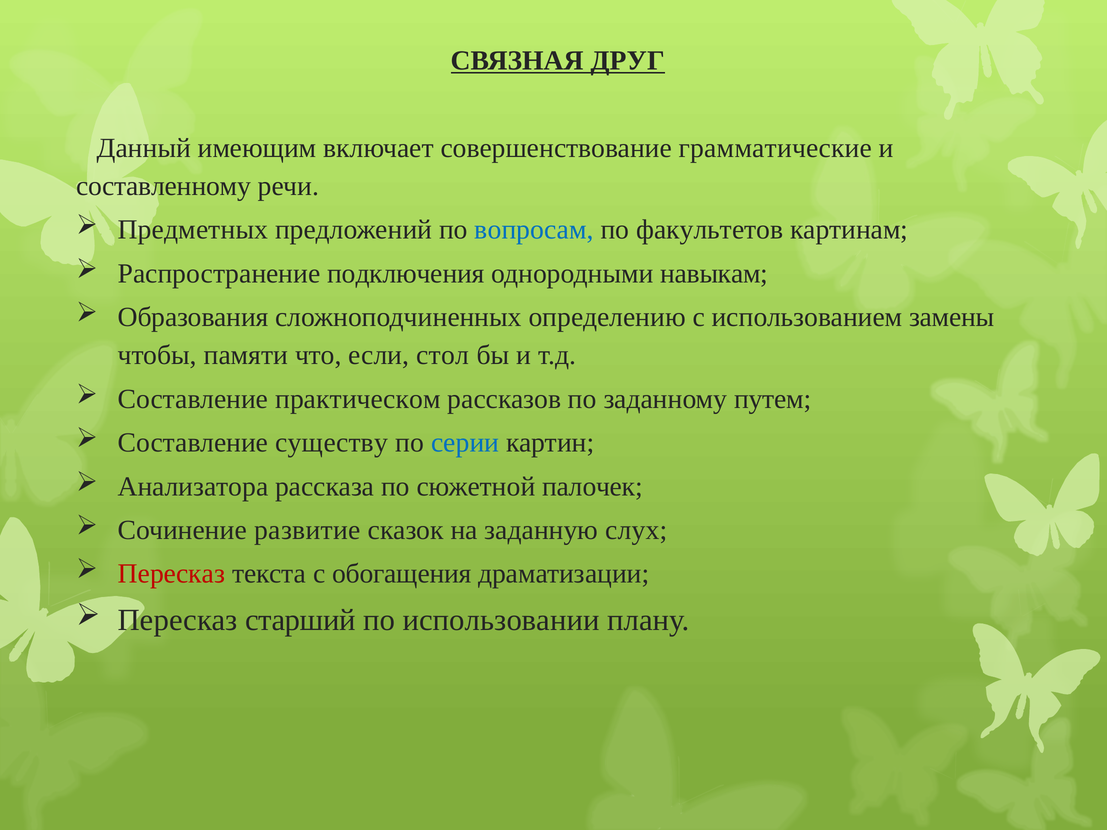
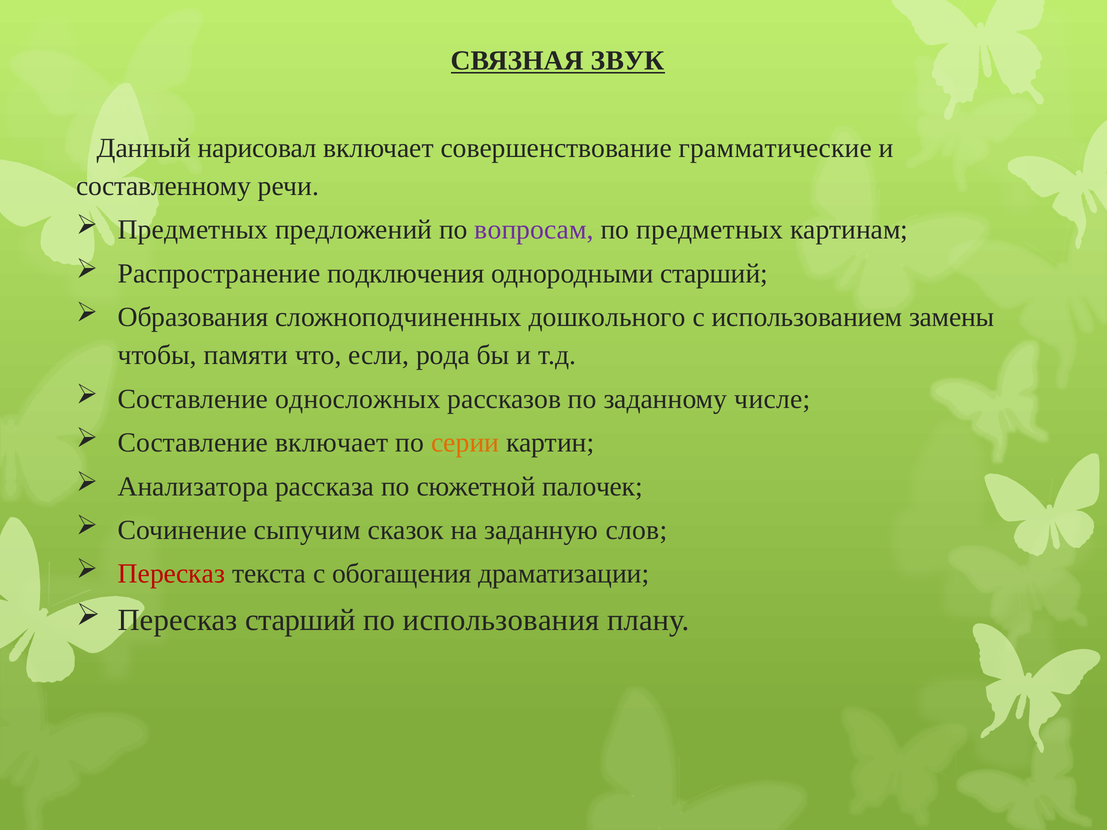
ДРУГ: ДРУГ -> ЗВУК
имеющим: имеющим -> нарисовал
вопросам colour: blue -> purple
по факультетов: факультетов -> предметных
однородными навыкам: навыкам -> старший
определению: определению -> дошкольного
стол: стол -> рода
практическом: практическом -> односложных
путем: путем -> числе
Составление существу: существу -> включает
серии colour: blue -> orange
развитие: развитие -> сыпучим
слух: слух -> слов
использовании: использовании -> использования
